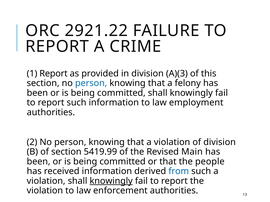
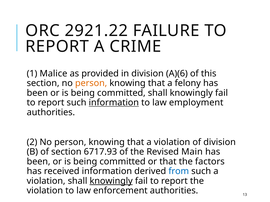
1 Report: Report -> Malice
A)(3: A)(3 -> A)(6
person at (91, 83) colour: blue -> orange
information at (114, 103) underline: none -> present
5419.99: 5419.99 -> 6717.93
people: people -> factors
